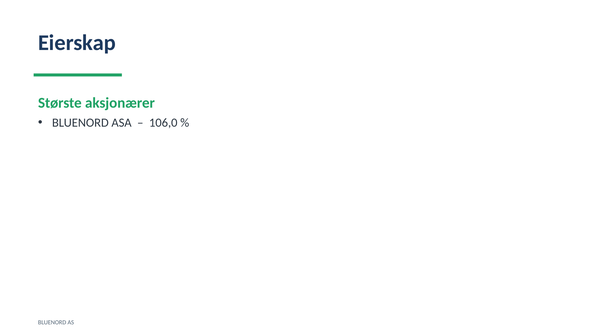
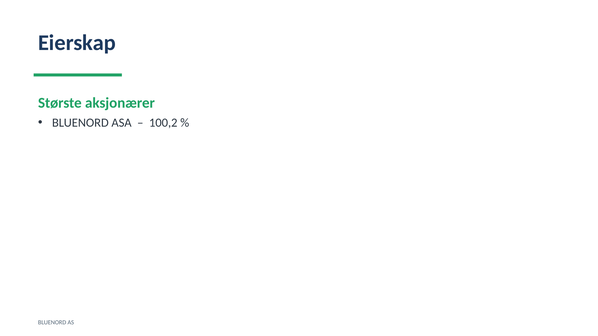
106,0: 106,0 -> 100,2
